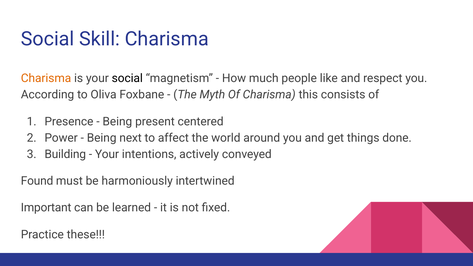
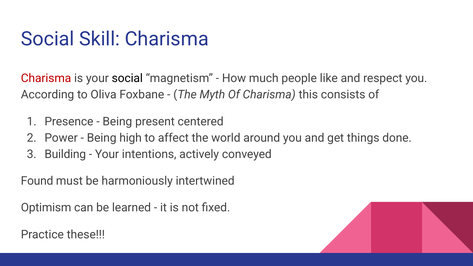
Charisma at (46, 78) colour: orange -> red
next: next -> high
Important: Important -> Optimism
